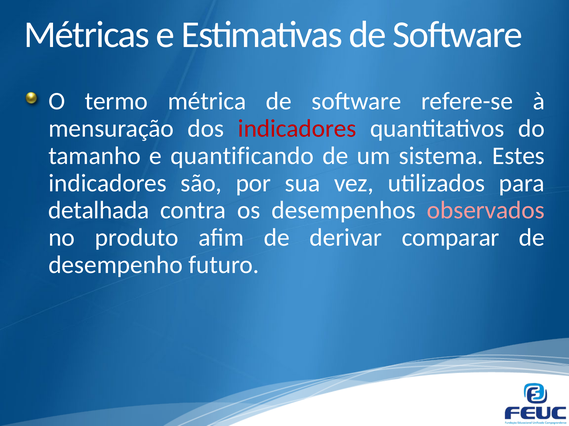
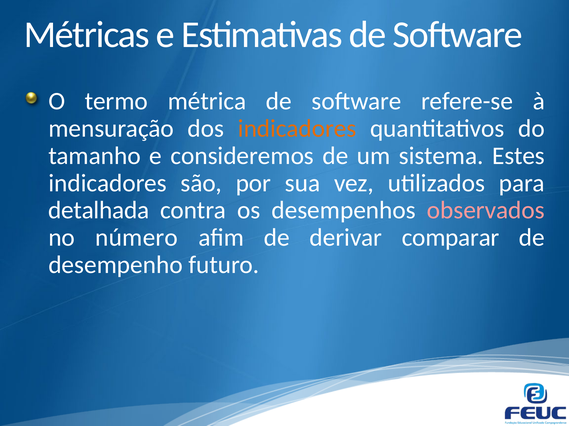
indicadores at (297, 129) colour: red -> orange
quantificando: quantificando -> consideremos
produto: produto -> número
